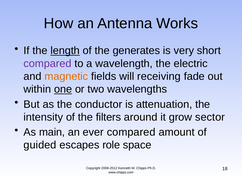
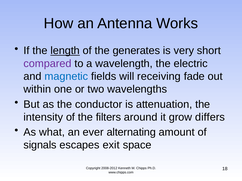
magnetic colour: orange -> blue
one underline: present -> none
sector: sector -> differs
main: main -> what
ever compared: compared -> alternating
guided: guided -> signals
role: role -> exit
